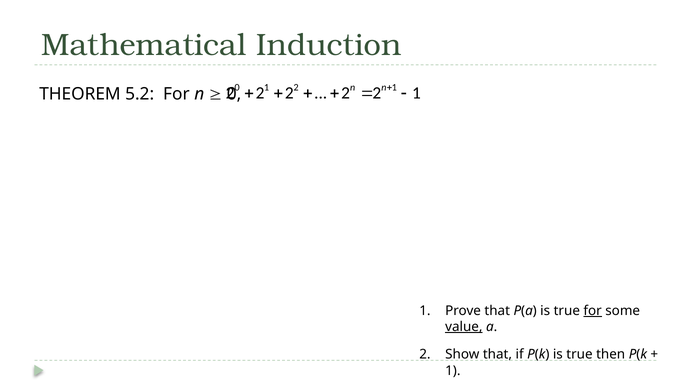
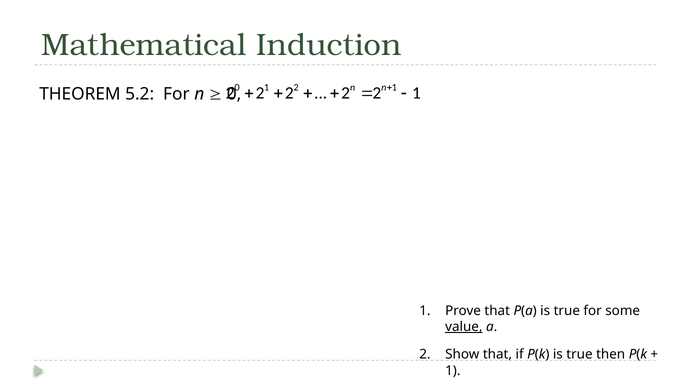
for at (593, 310) underline: present -> none
